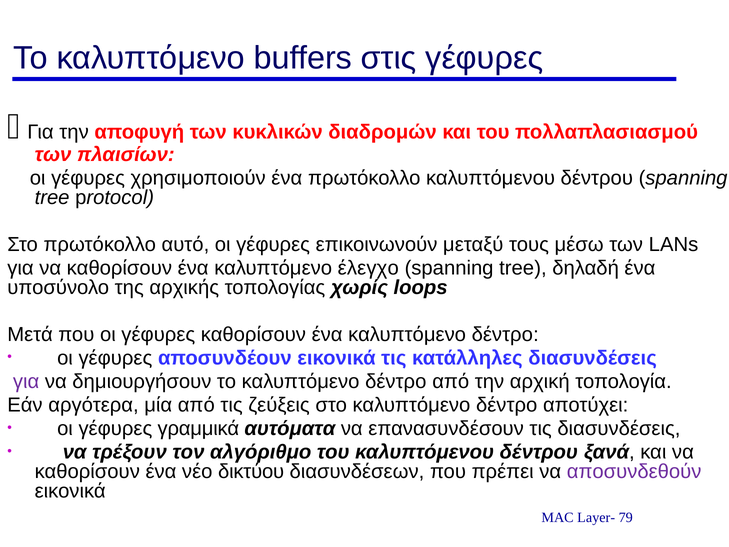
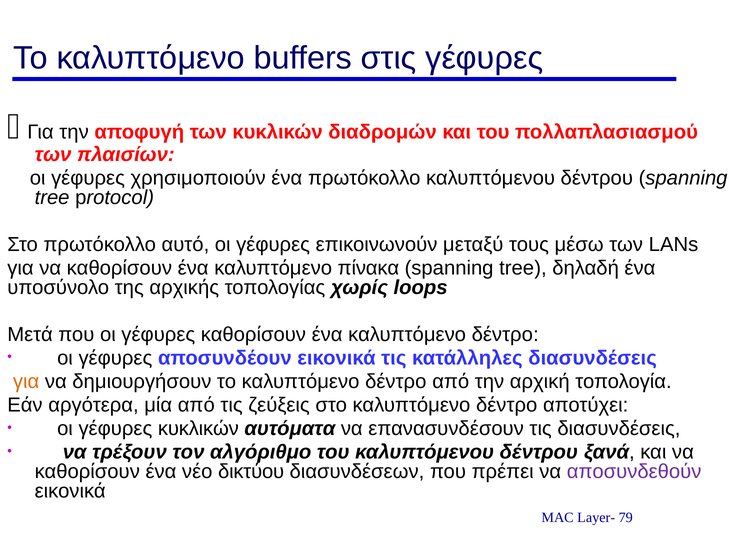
έλεγχο: έλεγχο -> πίνακα
για at (26, 381) colour: purple -> orange
γέφυρες γραμμικά: γραμμικά -> κυκλικών
